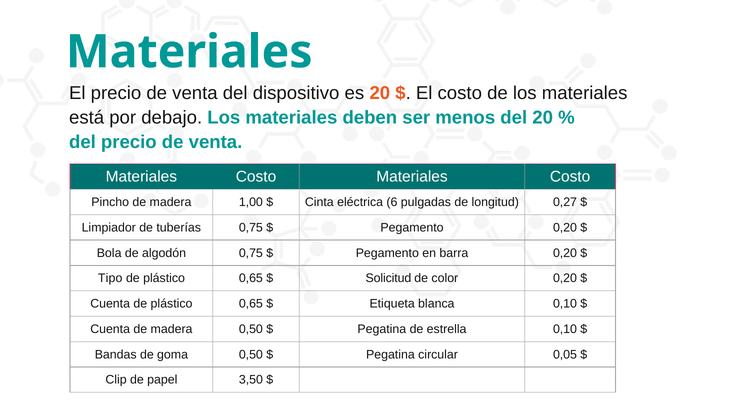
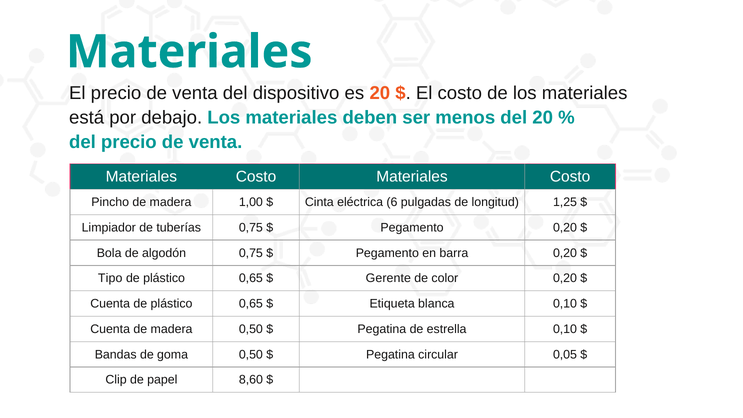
0,27: 0,27 -> 1,25
Solicitud: Solicitud -> Gerente
3,50: 3,50 -> 8,60
